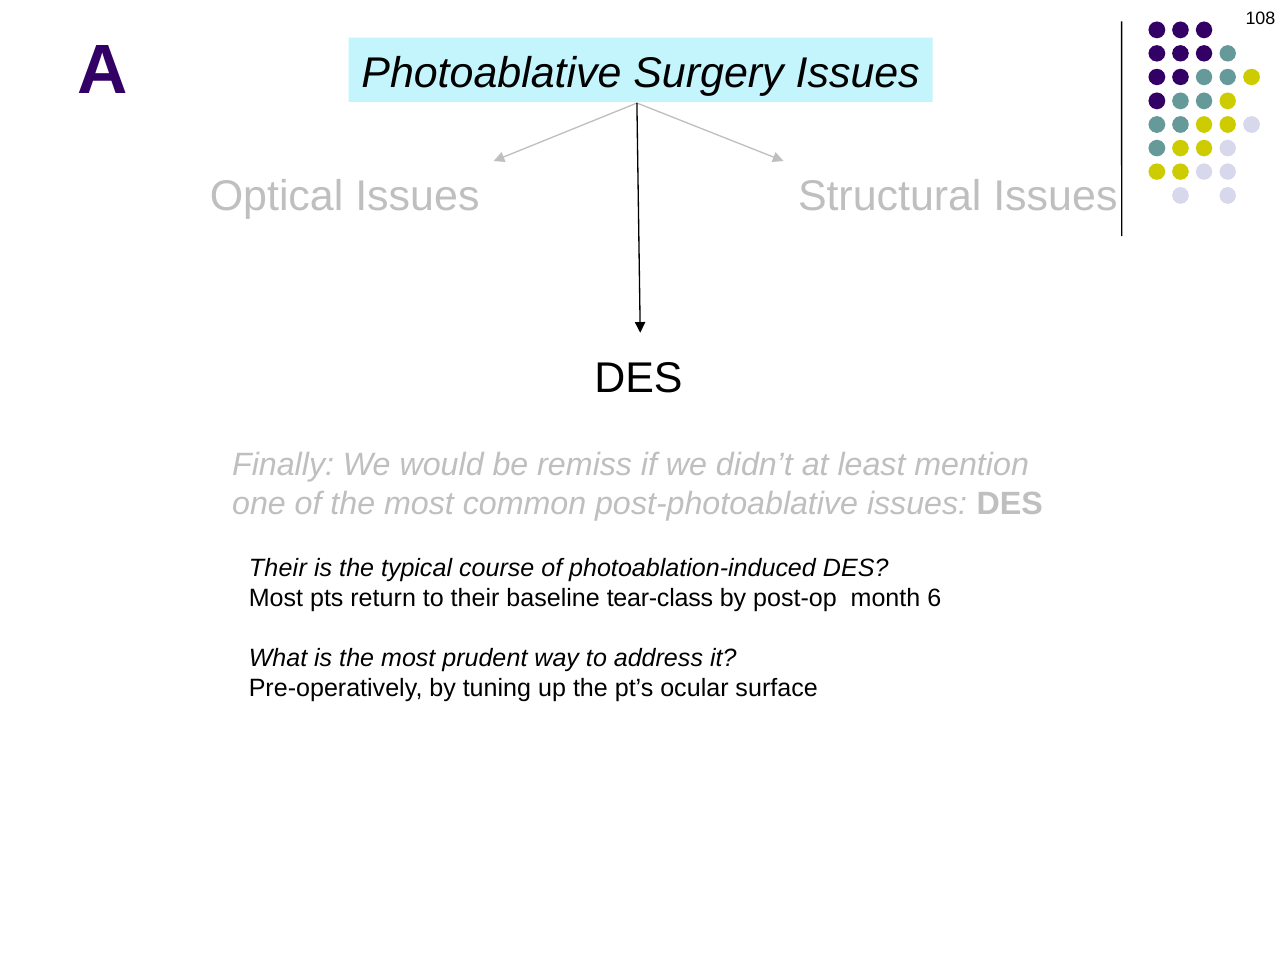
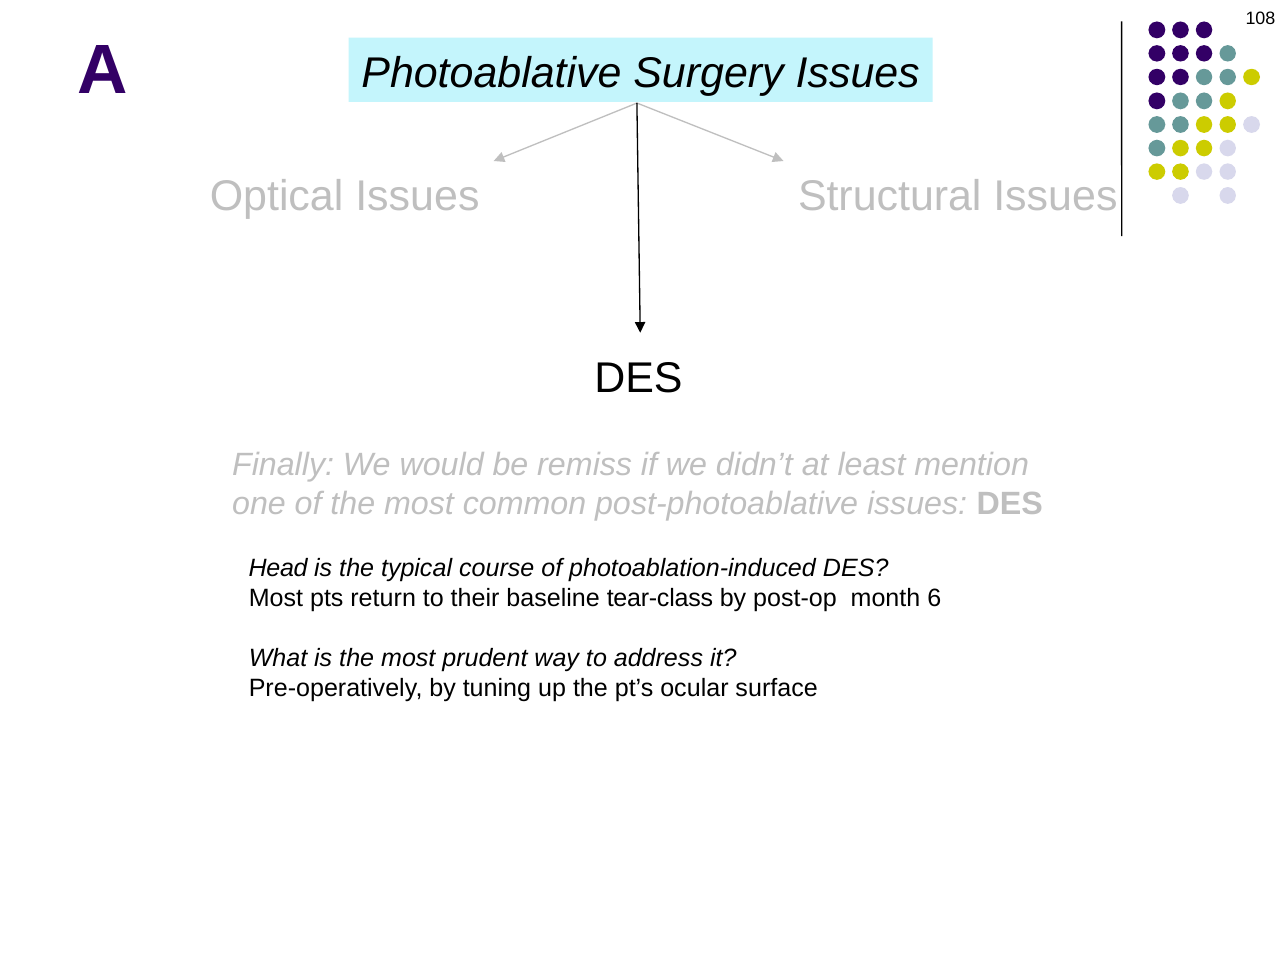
Their at (278, 568): Their -> Head
